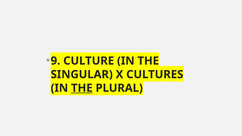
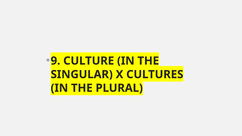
THE at (82, 88) underline: present -> none
